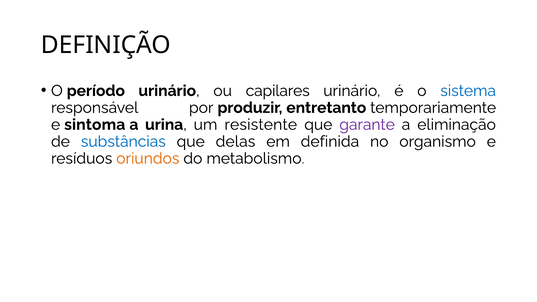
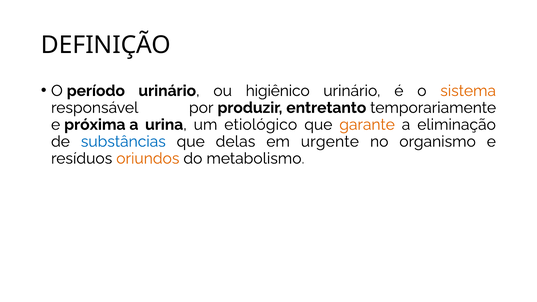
capilares: capilares -> higiênico
sistema colour: blue -> orange
sintoma: sintoma -> próxima
resistente: resistente -> etiológico
garante colour: purple -> orange
definida: definida -> urgente
